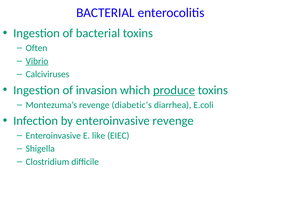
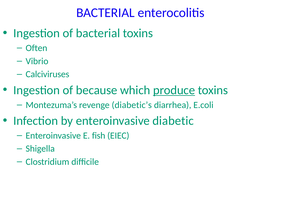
Vibrio underline: present -> none
invasion: invasion -> because
enteroinvasive revenge: revenge -> diabetic
like: like -> fish
